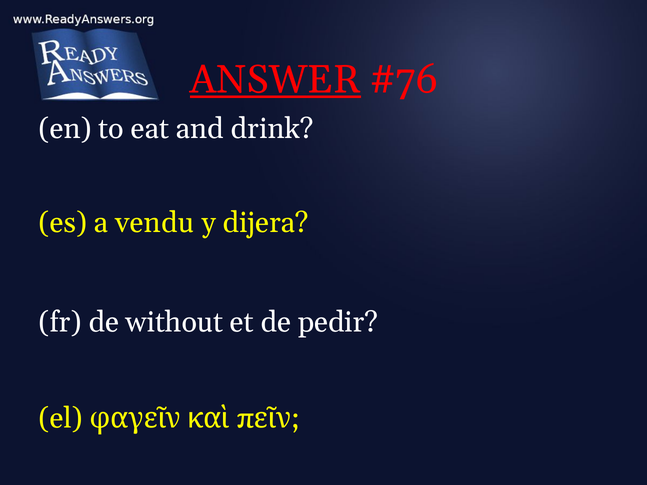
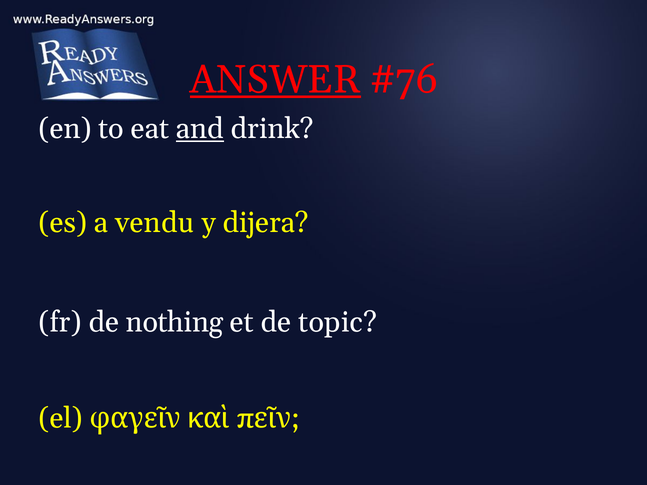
and underline: none -> present
without: without -> nothing
pedir: pedir -> topic
